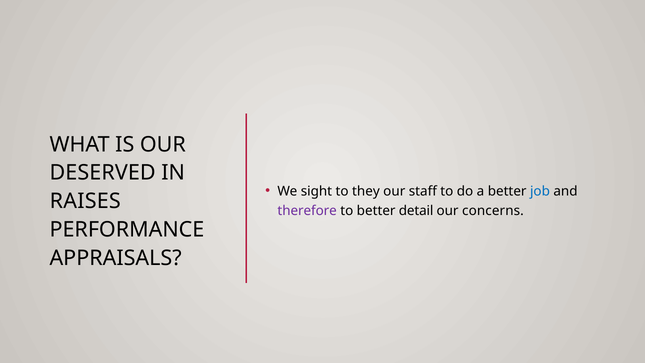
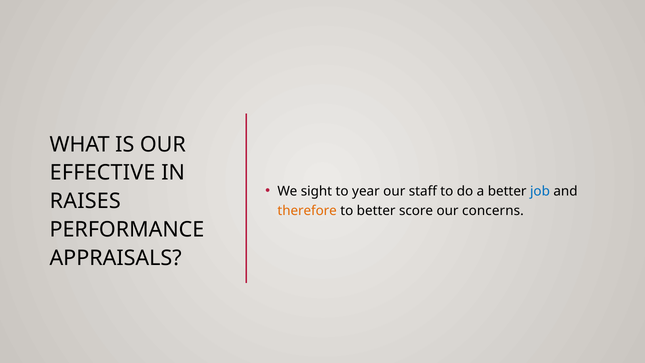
DESERVED: DESERVED -> EFFECTIVE
they: they -> year
therefore colour: purple -> orange
detail: detail -> score
